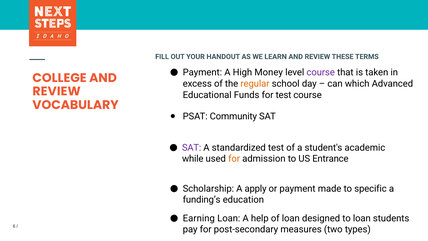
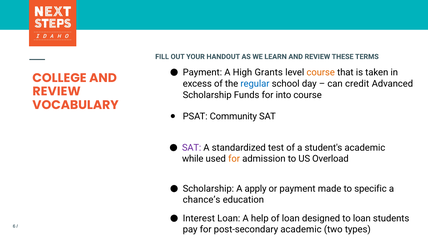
Money: Money -> Grants
course at (321, 72) colour: purple -> orange
regular colour: orange -> blue
which: which -> credit
Educational at (207, 95): Educational -> Scholarship
for test: test -> into
Entrance: Entrance -> Overload
funding’s: funding’s -> chance’s
Earning: Earning -> Interest
post-secondary measures: measures -> academic
